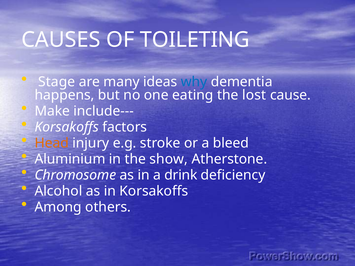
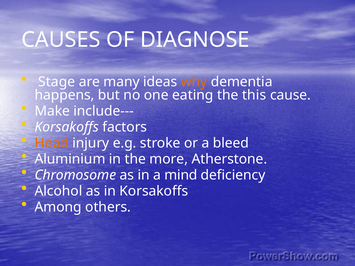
TOILETING: TOILETING -> DIAGNOSE
why colour: blue -> orange
lost: lost -> this
show: show -> more
drink: drink -> mind
